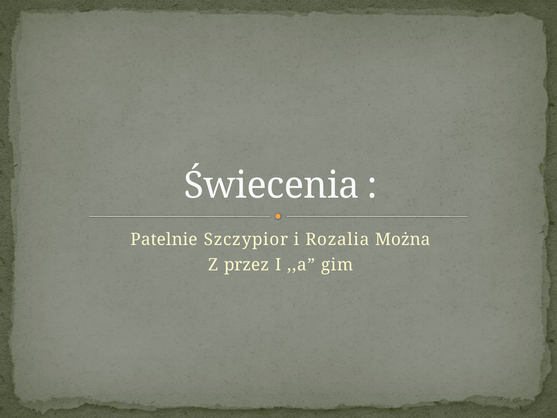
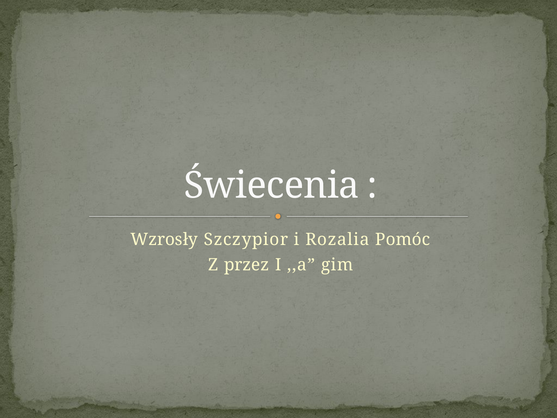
Patelnie: Patelnie -> Wzrosły
Można: Można -> Pomóc
